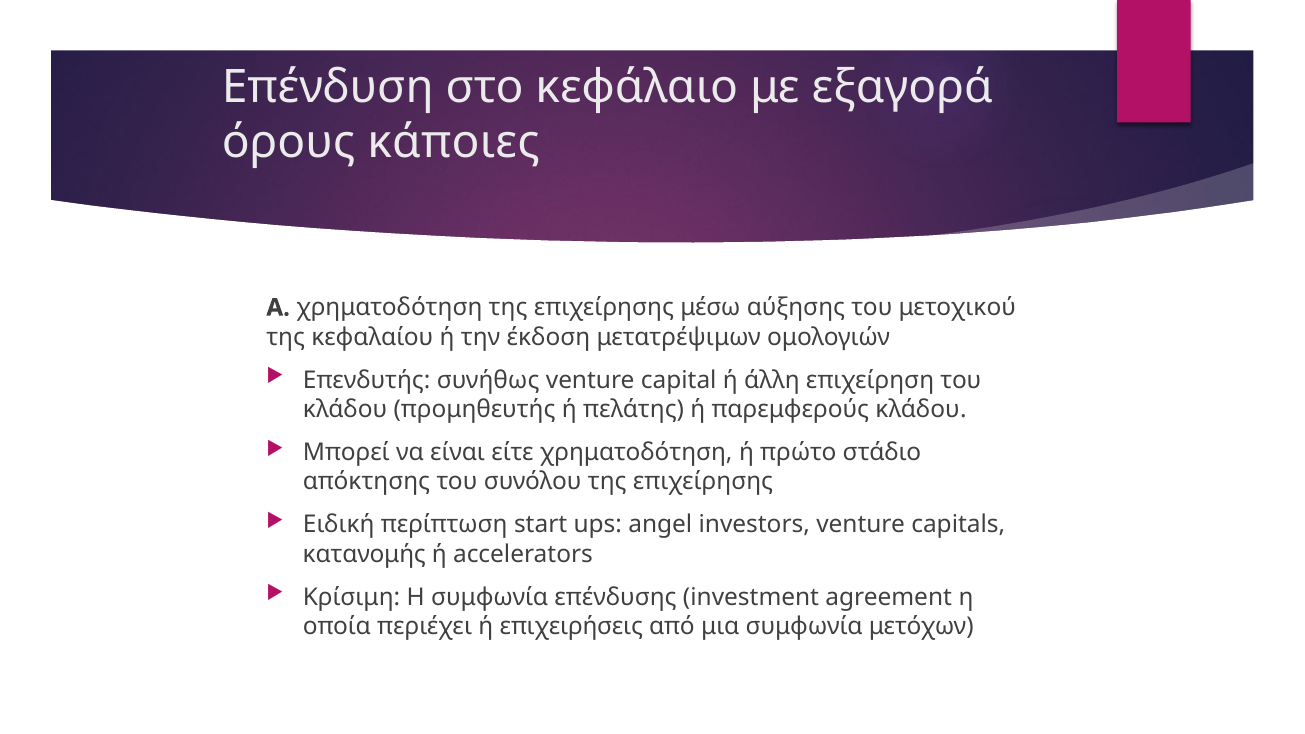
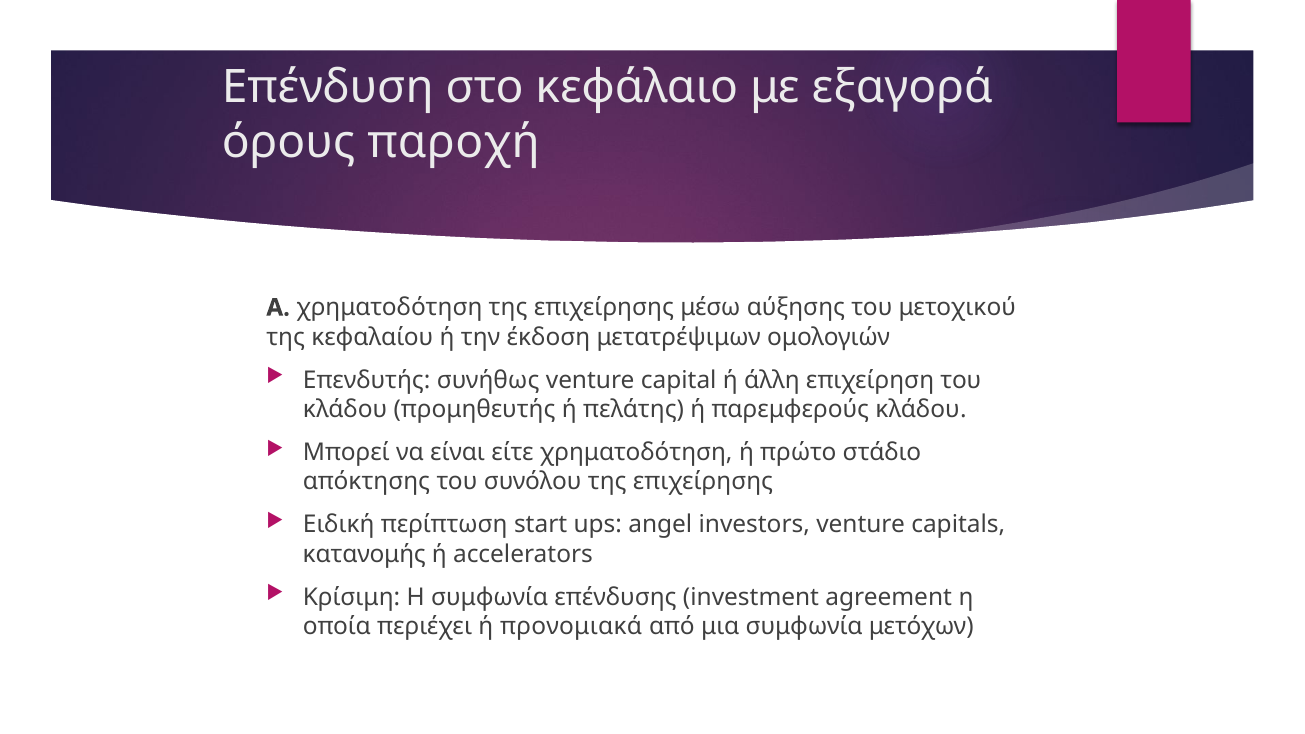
κάποιες: κάποιες -> παροχή
επιχειρήσεις: επιχειρήσεις -> προνομιακά
